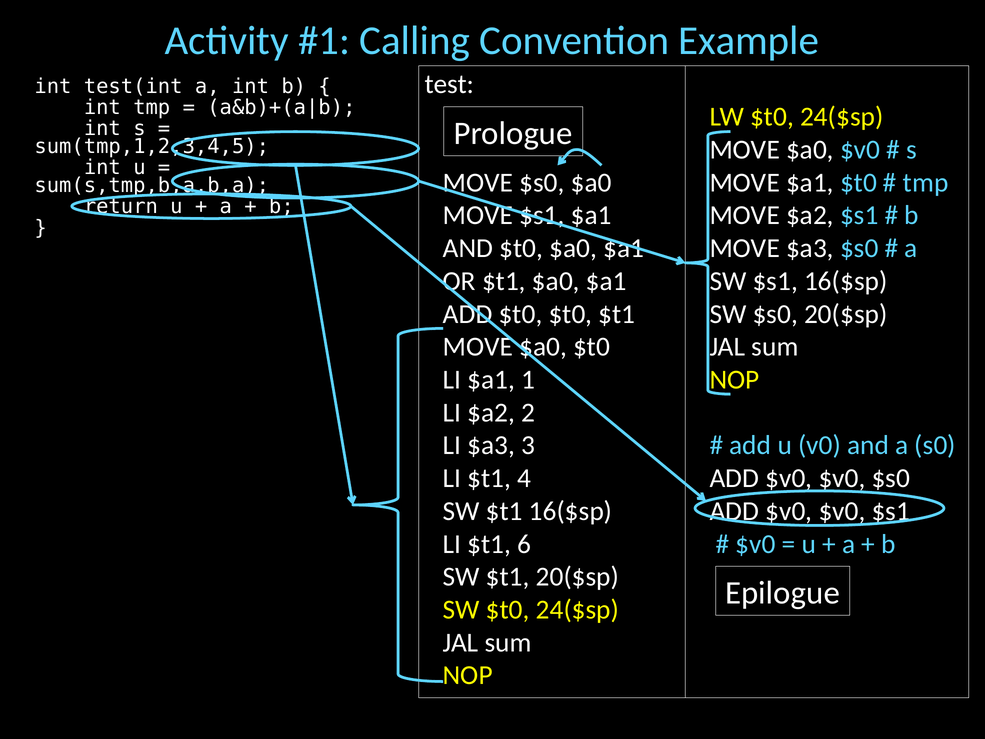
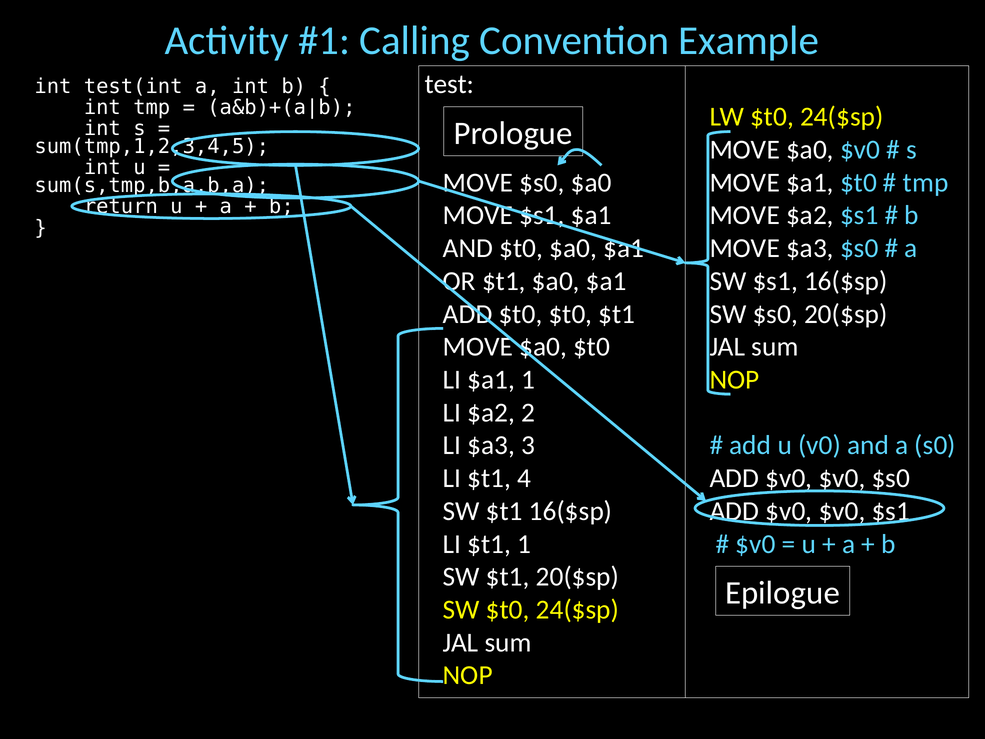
$t1 6: 6 -> 1
